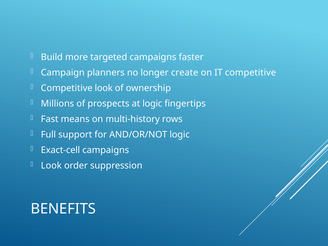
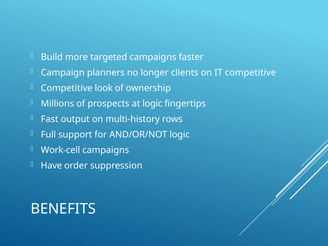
create: create -> clients
means: means -> output
Exact-cell: Exact-cell -> Work-cell
Look at (51, 166): Look -> Have
